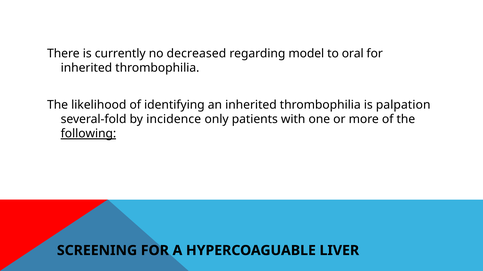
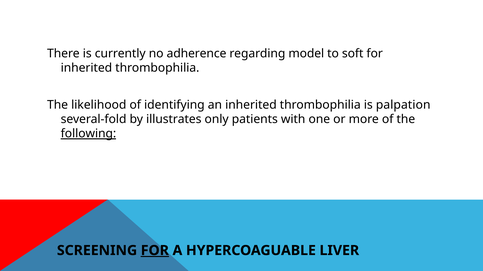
decreased: decreased -> adherence
oral: oral -> soft
incidence: incidence -> illustrates
FOR at (155, 251) underline: none -> present
